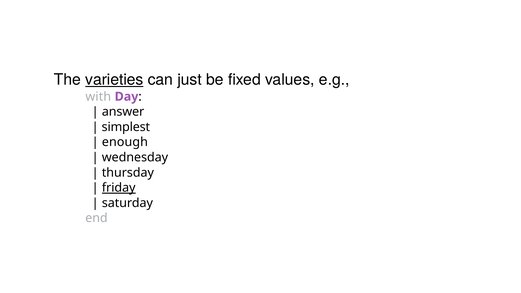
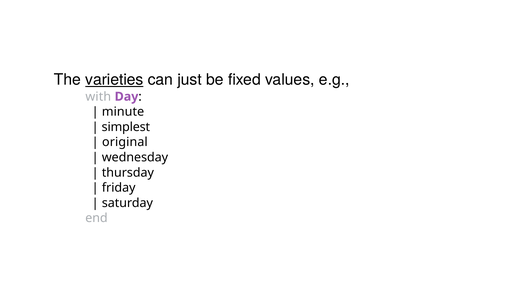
answer: answer -> minute
enough: enough -> original
friday underline: present -> none
